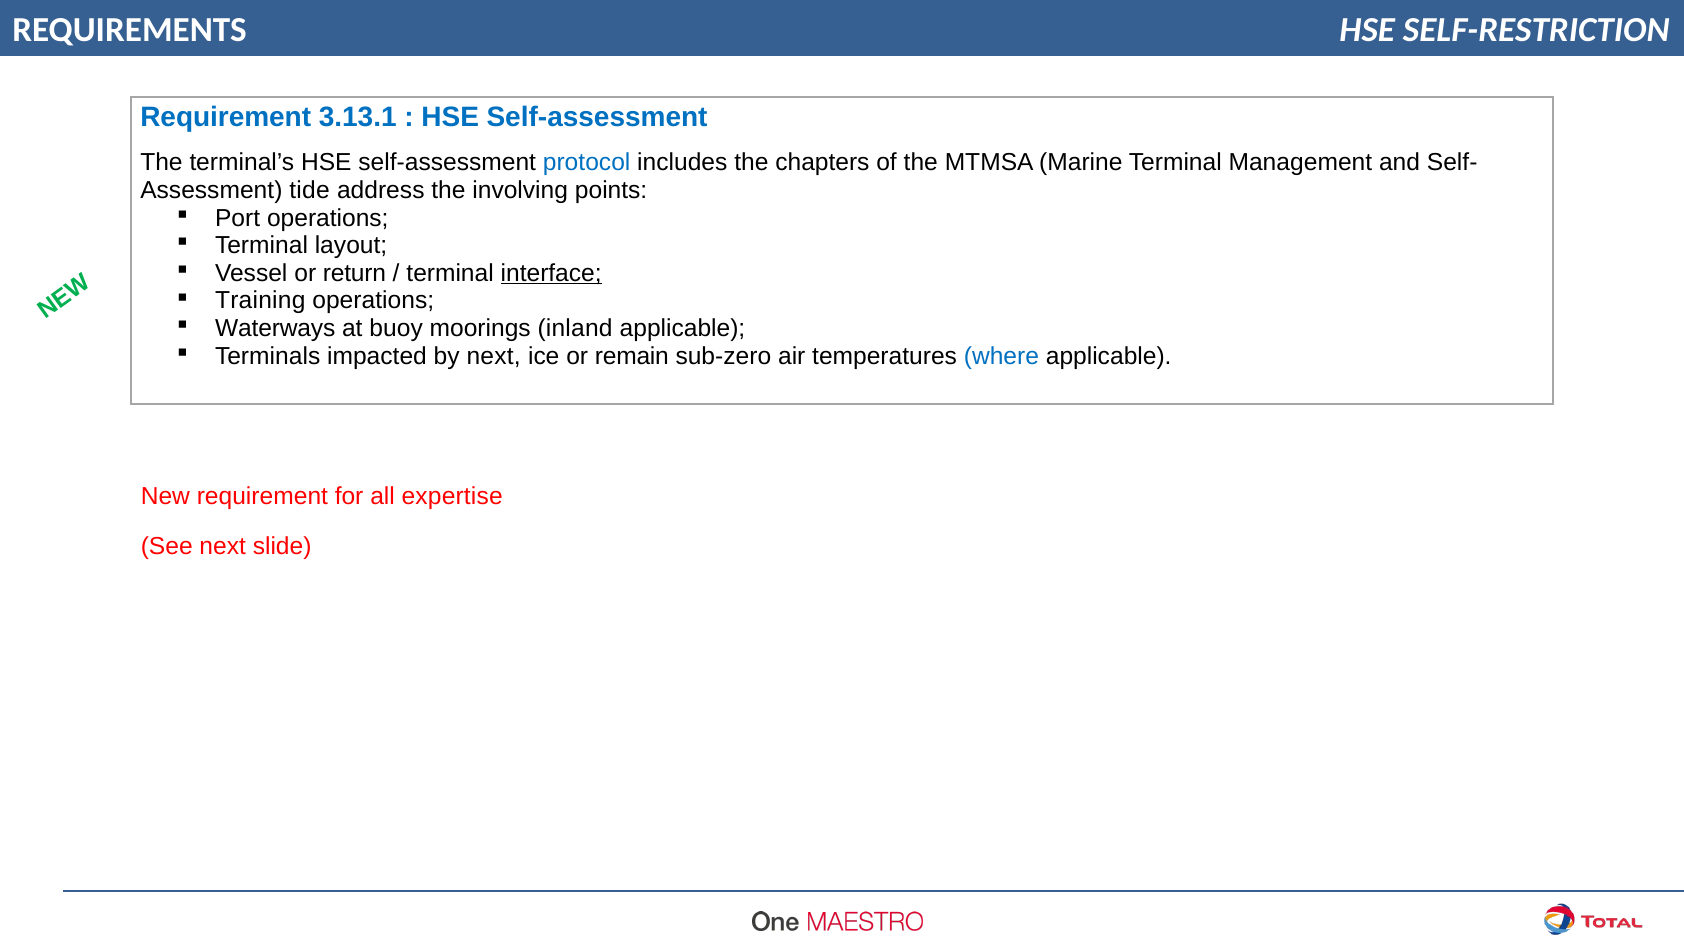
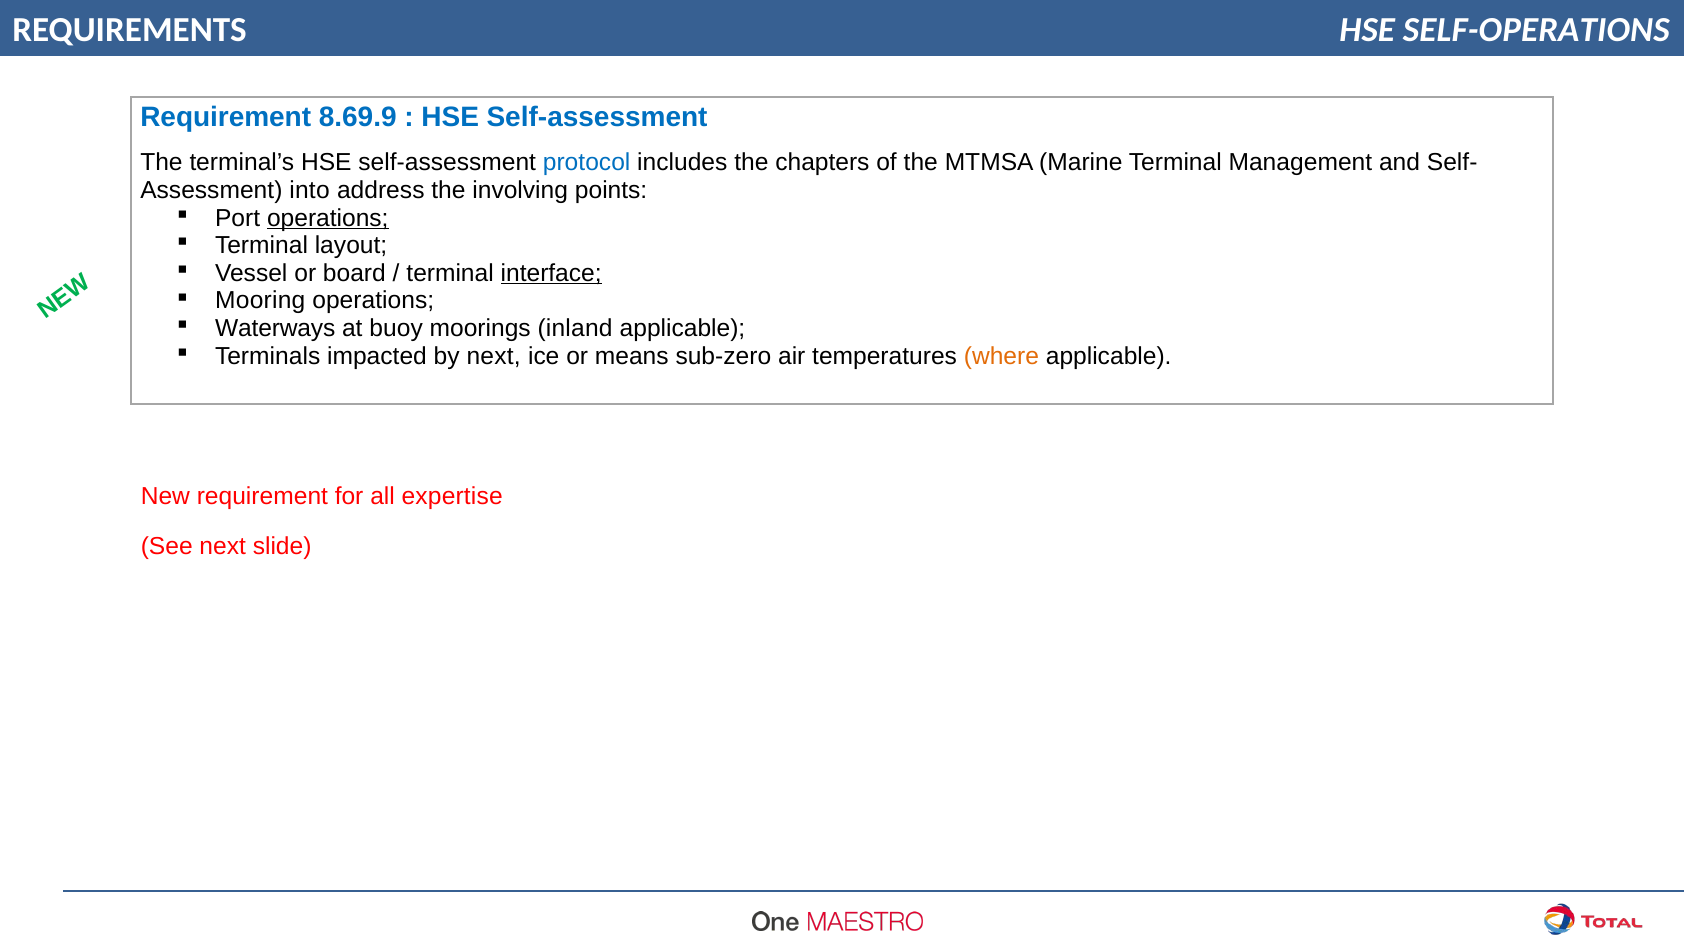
SELF-RESTRICTION: SELF-RESTRICTION -> SELF-OPERATIONS
3.13.1: 3.13.1 -> 8.69.9
tide: tide -> into
operations at (328, 218) underline: none -> present
return: return -> board
Training: Training -> Mooring
remain: remain -> means
where colour: blue -> orange
